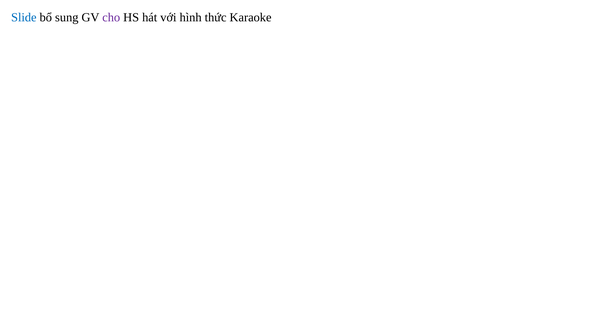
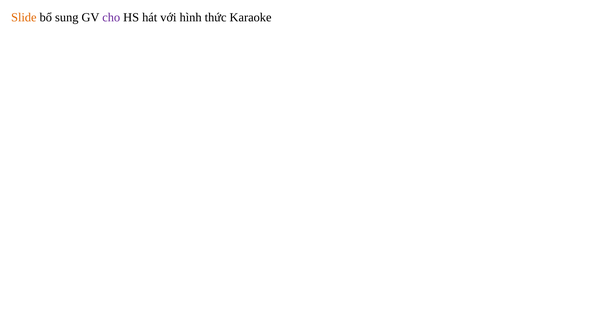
Slide colour: blue -> orange
